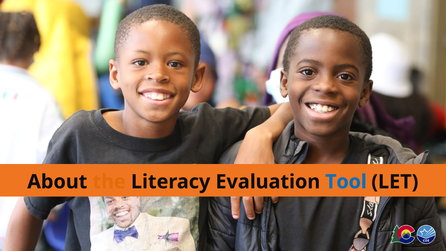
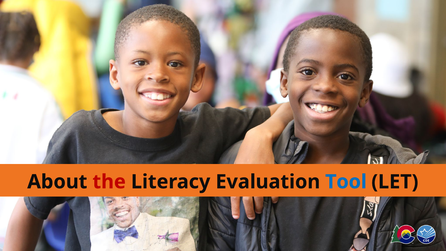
the colour: orange -> red
